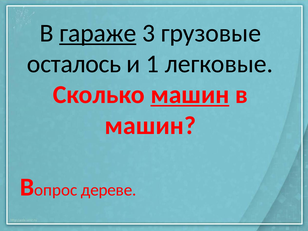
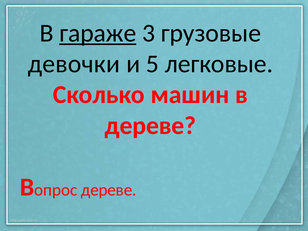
осталось: осталось -> девочки
1: 1 -> 5
машин at (190, 95) underline: present -> none
машин at (150, 126): машин -> дереве
